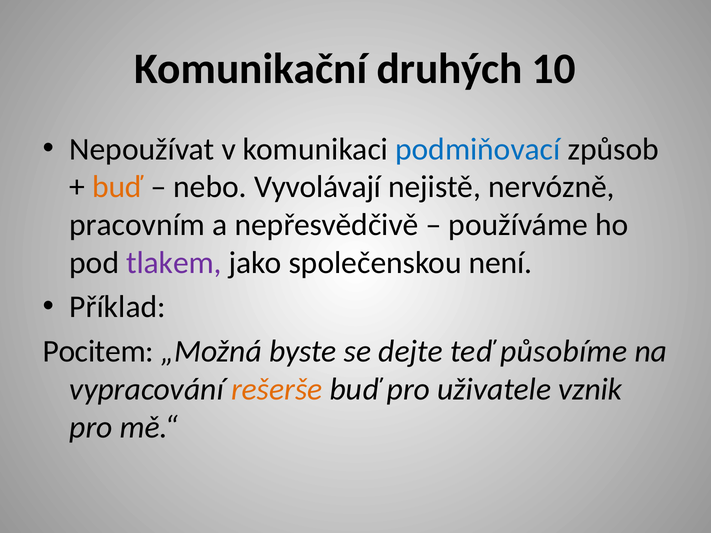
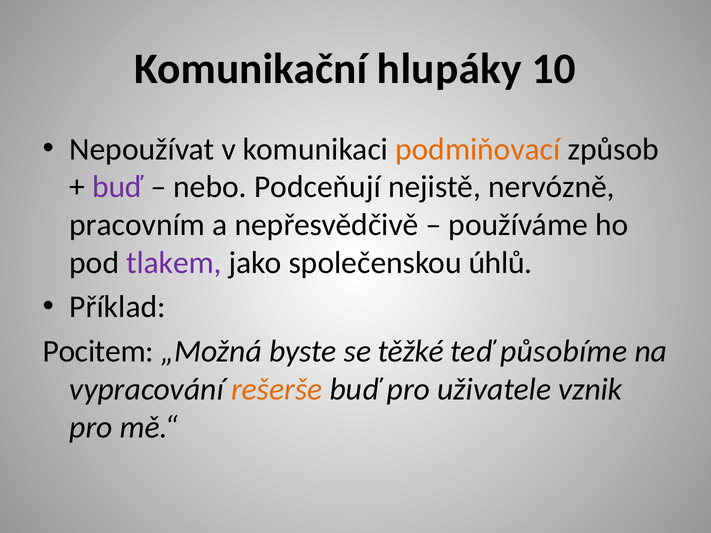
druhých: druhých -> hlupáky
podmiňovací colour: blue -> orange
buď at (118, 187) colour: orange -> purple
Vyvolávají: Vyvolávají -> Podceňují
není: není -> úhlů
dejte: dejte -> těžké
